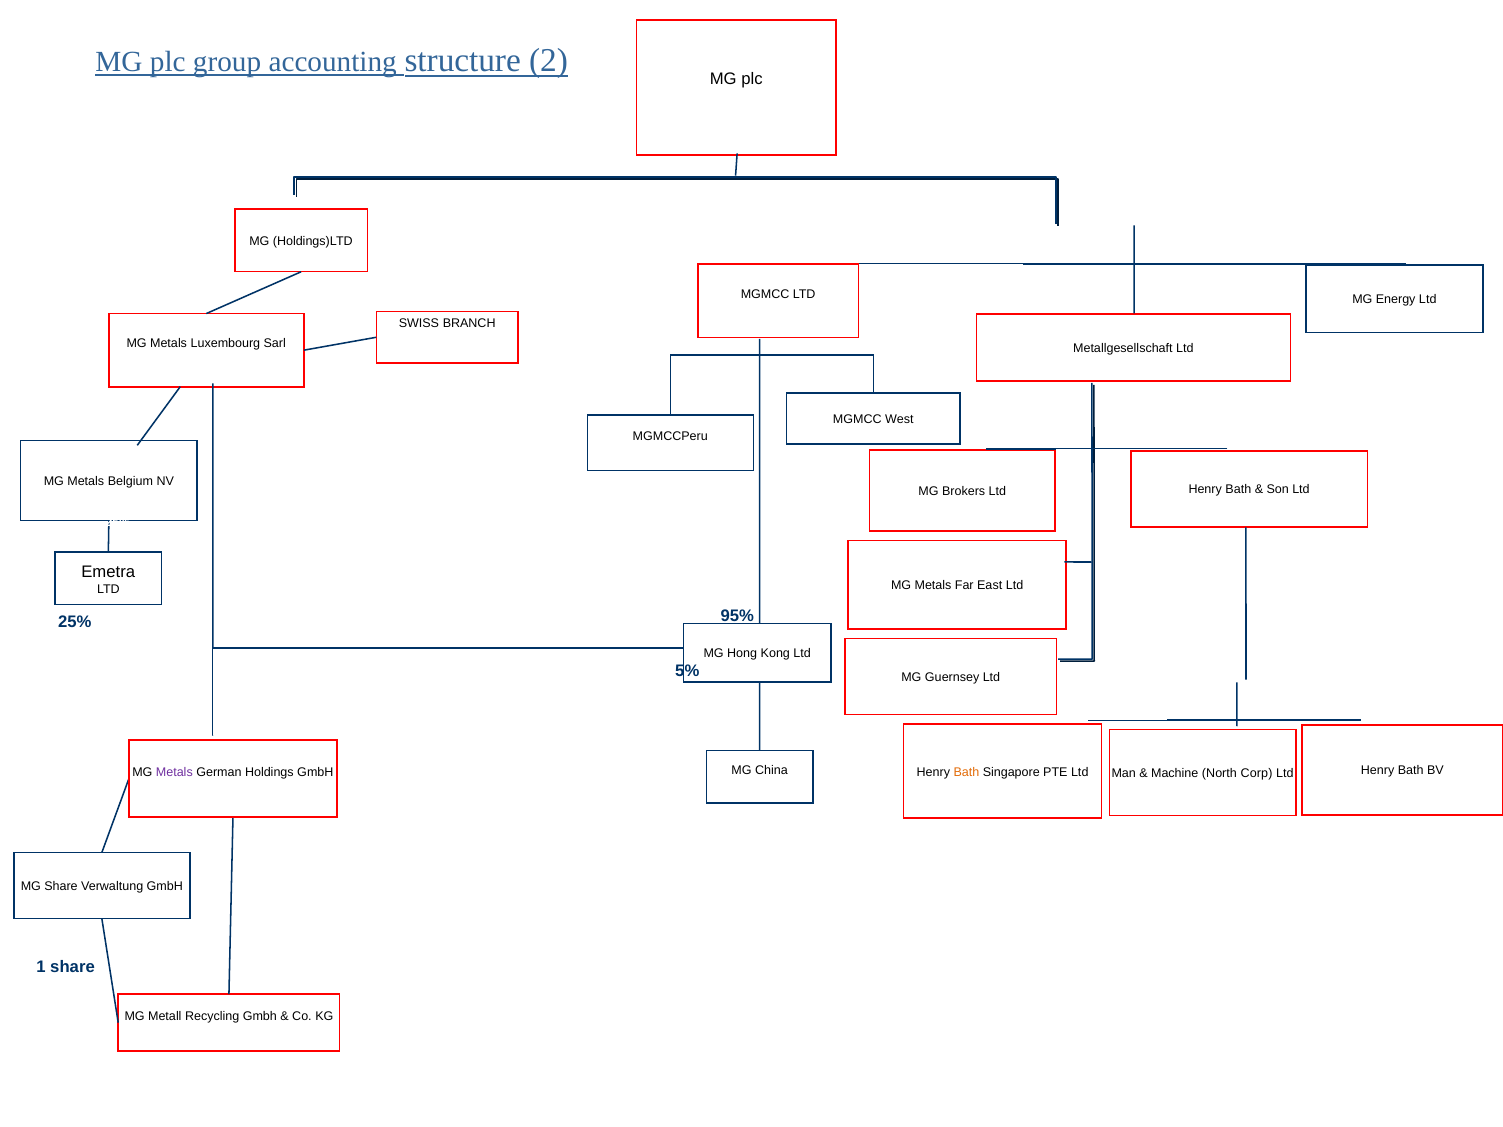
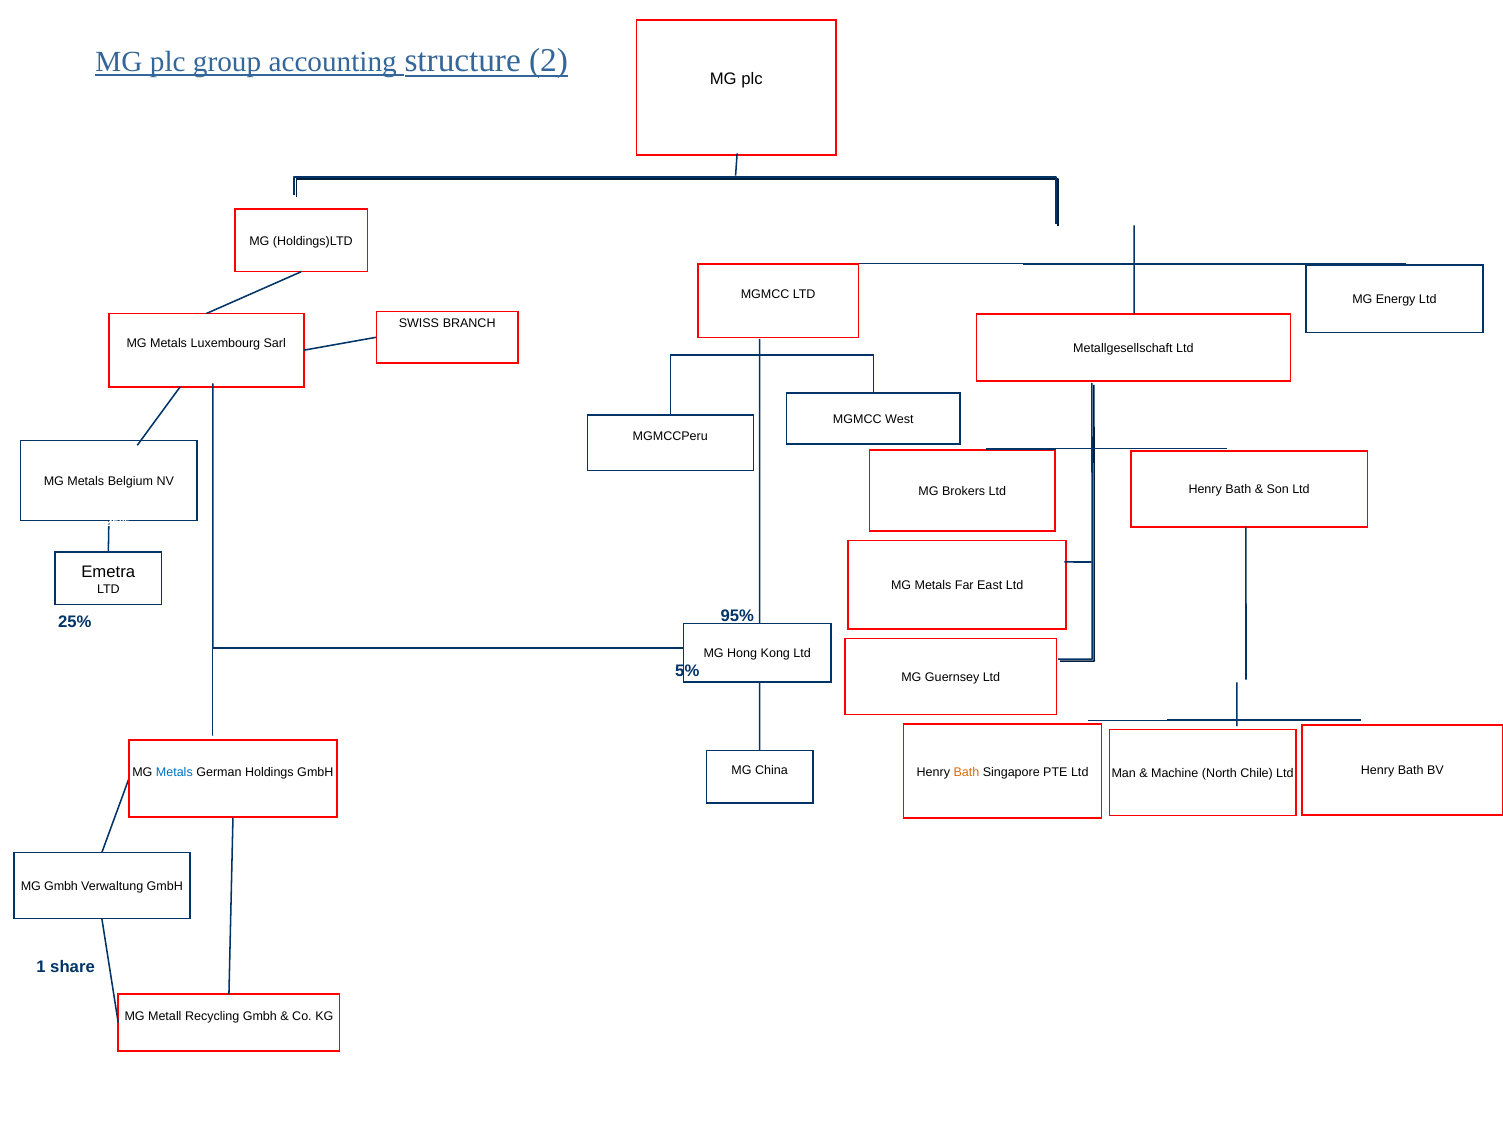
Metals at (174, 772) colour: purple -> blue
Corp: Corp -> Chile
MG Share: Share -> Gmbh
